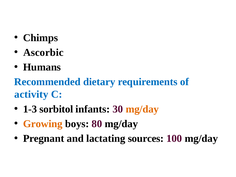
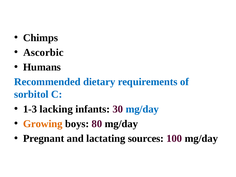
activity: activity -> sorbitol
sorbitol: sorbitol -> lacking
mg/day at (142, 109) colour: orange -> blue
